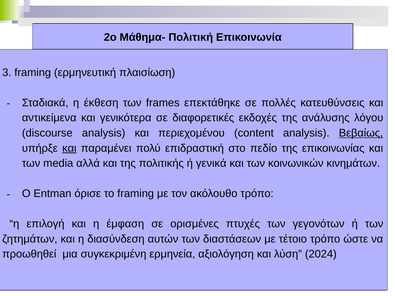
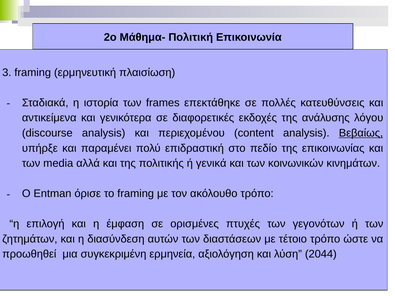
έκθεση: έκθεση -> ιστορία
και at (69, 148) underline: present -> none
2024: 2024 -> 2044
